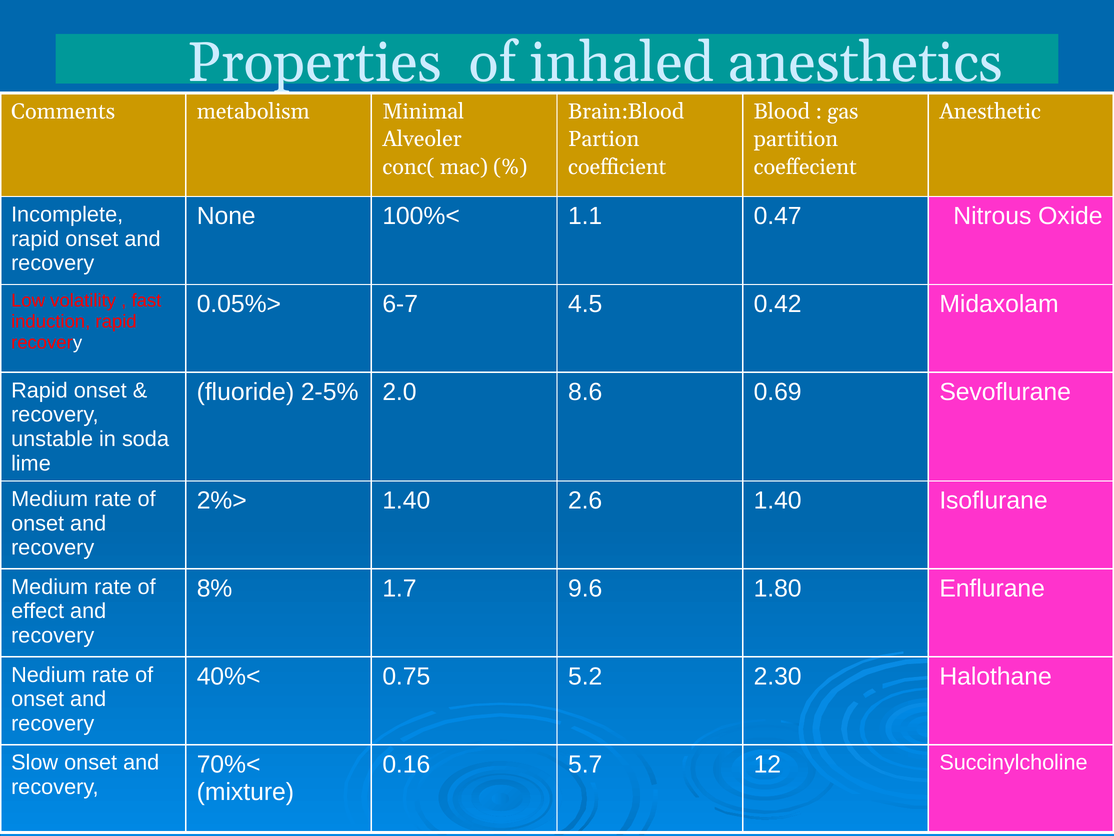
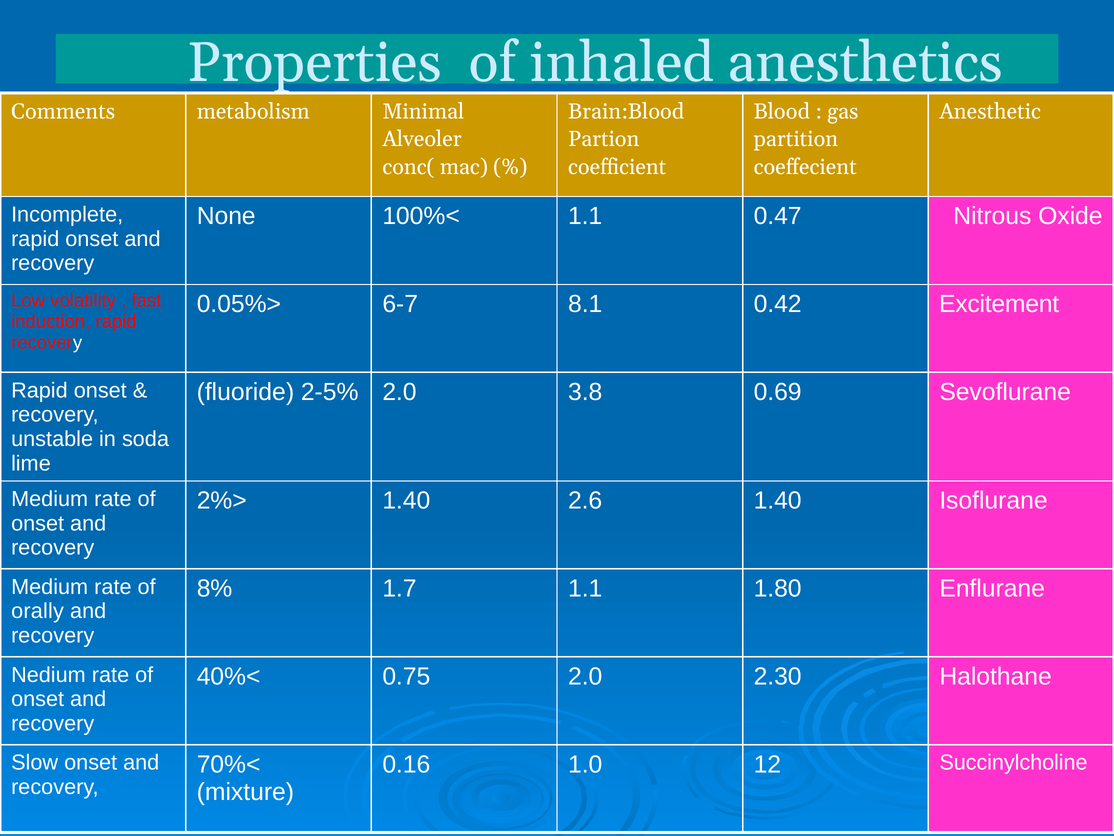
4.5: 4.5 -> 8.1
Midaxolam: Midaxolam -> Excitement
8.6: 8.6 -> 3.8
1.7 9.6: 9.6 -> 1.1
effect: effect -> orally
0.75 5.2: 5.2 -> 2.0
5.7: 5.7 -> 1.0
